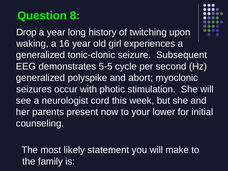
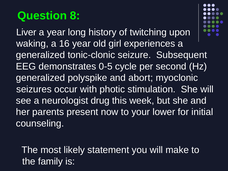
Drop: Drop -> Liver
5-5: 5-5 -> 0-5
cord: cord -> drug
